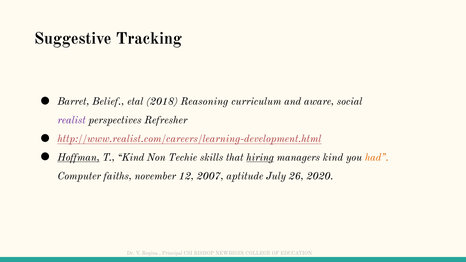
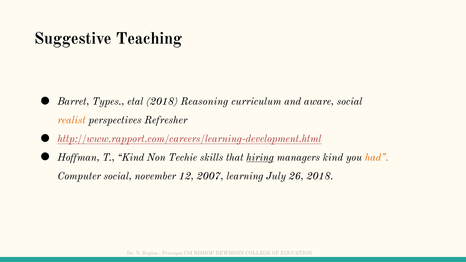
Tracking: Tracking -> Teaching
Belief: Belief -> Types
realist colour: purple -> orange
http://www.realist.com/careers/learning-development.html: http://www.realist.com/careers/learning-development.html -> http://www.rapport.com/careers/learning-development.html
Hoffman underline: present -> none
Computer faiths: faiths -> social
aptitude: aptitude -> learning
26 2020: 2020 -> 2018
